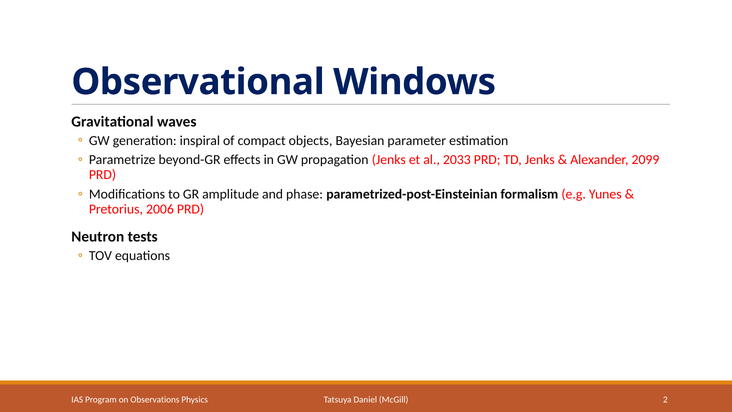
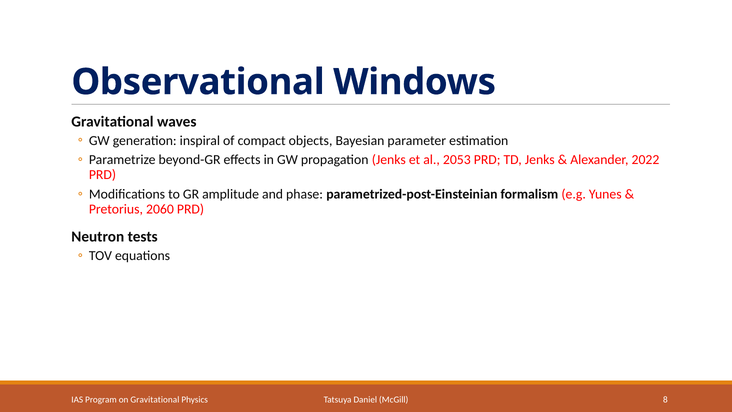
2033: 2033 -> 2053
2099: 2099 -> 2022
2006: 2006 -> 2060
on Observations: Observations -> Gravitational
2: 2 -> 8
